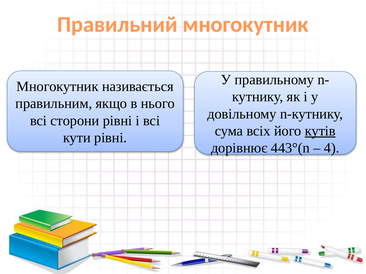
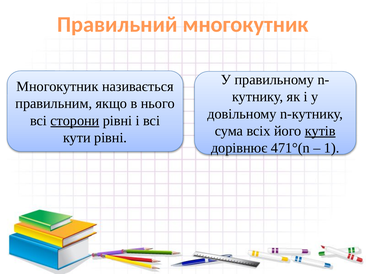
сторони underline: none -> present
443°(n: 443°(n -> 471°(n
4: 4 -> 1
